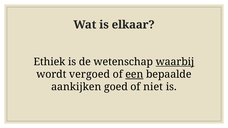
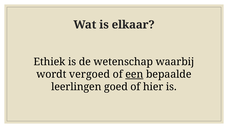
waarbij underline: present -> none
aankijken: aankijken -> leerlingen
niet: niet -> hier
